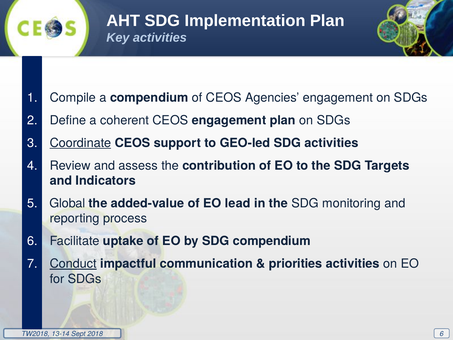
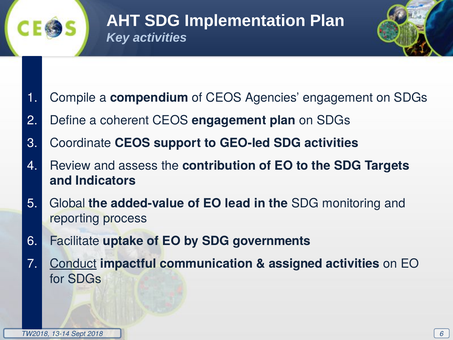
Coordinate underline: present -> none
SDG compendium: compendium -> governments
priorities: priorities -> assigned
